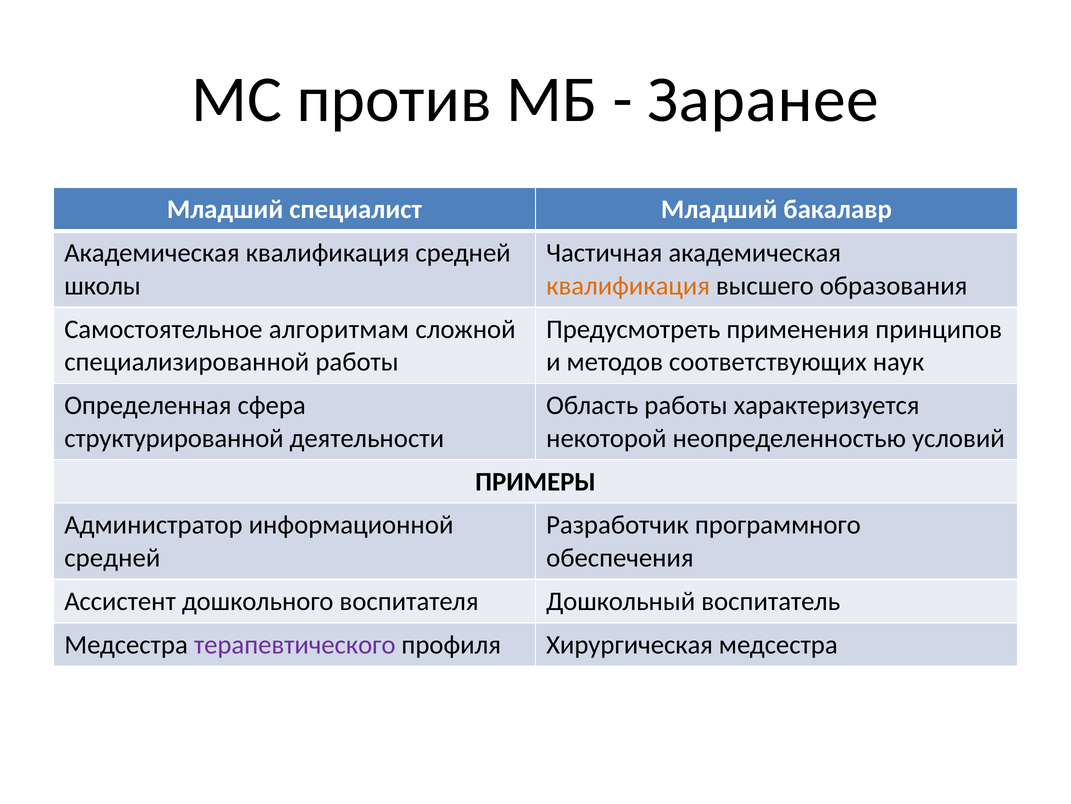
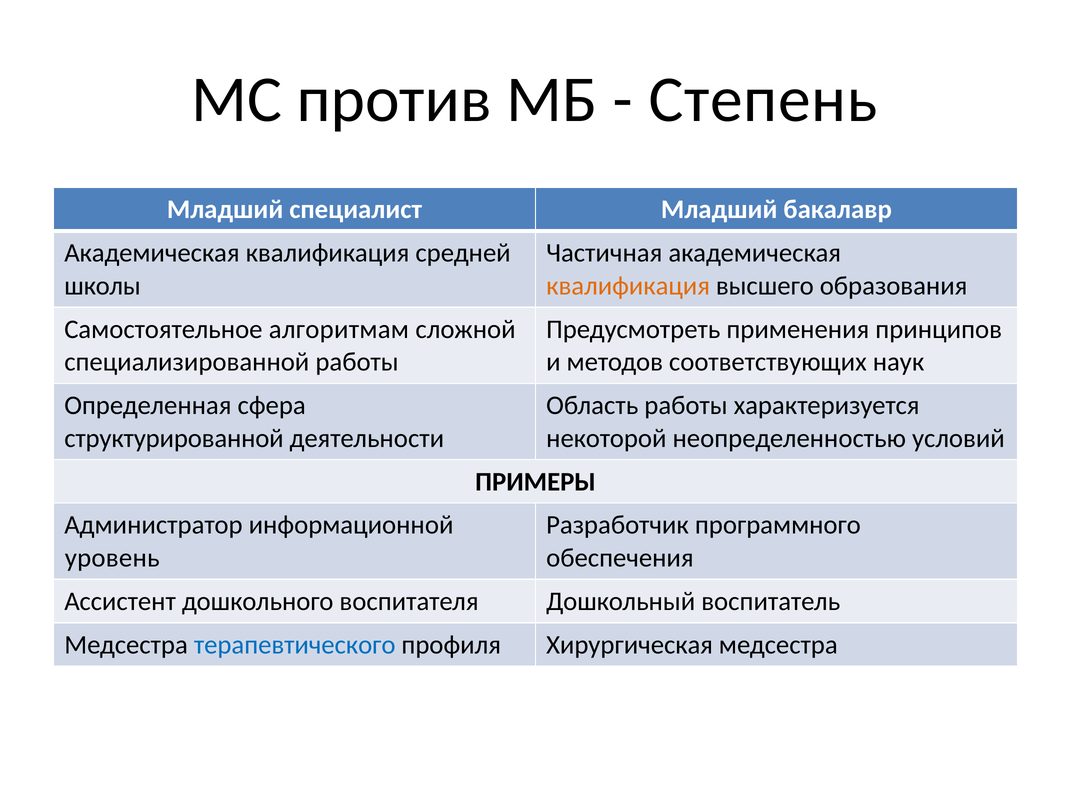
Заранее: Заранее -> Степень
средней at (112, 557): средней -> уровень
терапевтического colour: purple -> blue
